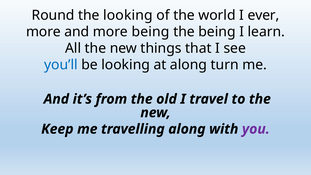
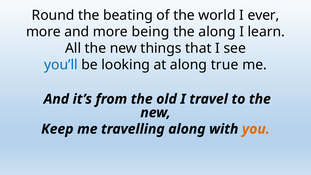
the looking: looking -> beating
the being: being -> along
turn: turn -> true
you colour: purple -> orange
